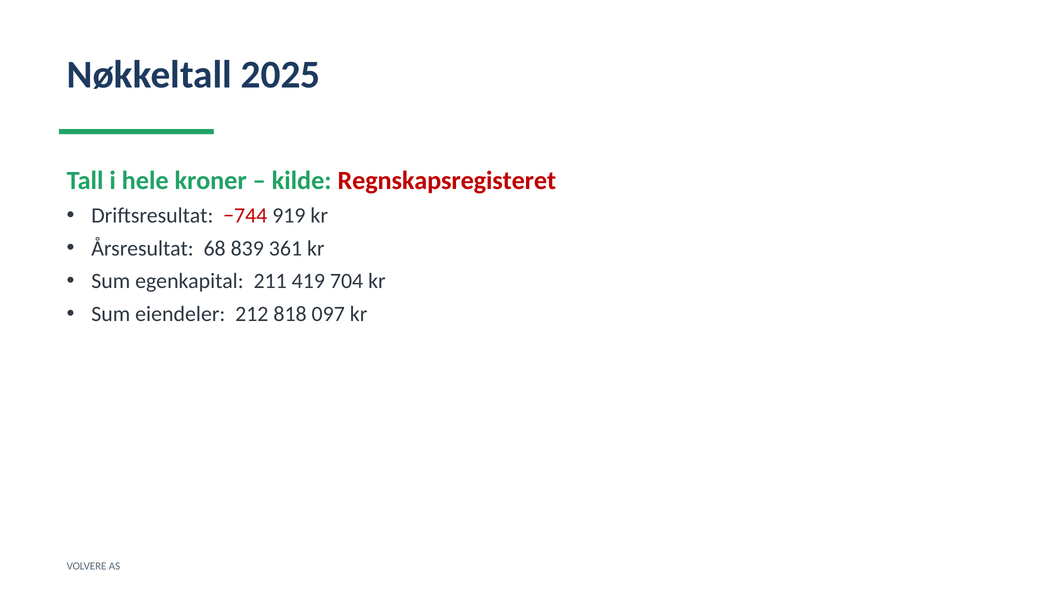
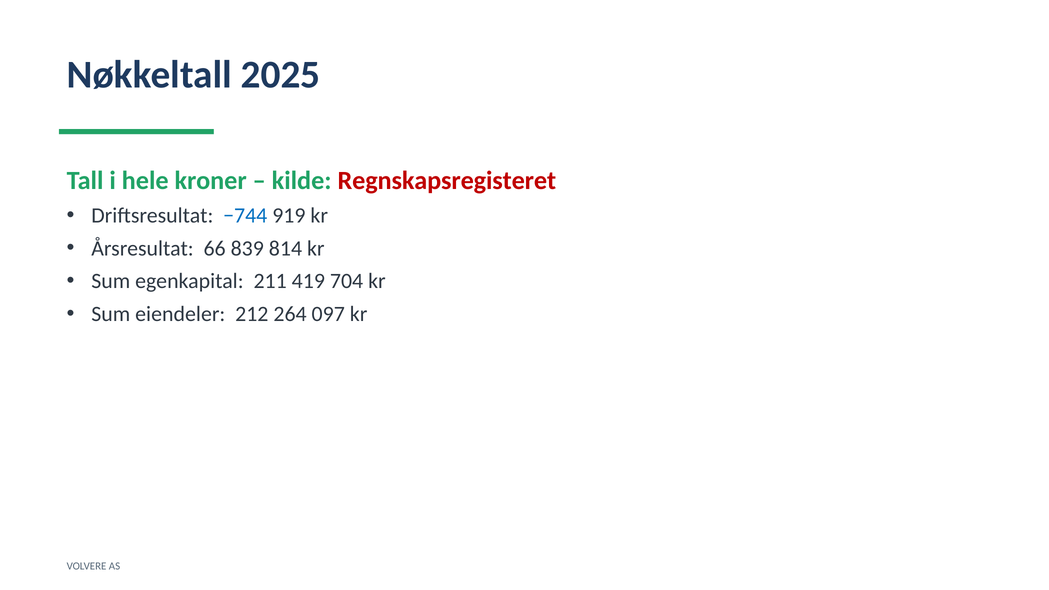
−744 colour: red -> blue
68: 68 -> 66
361: 361 -> 814
818: 818 -> 264
